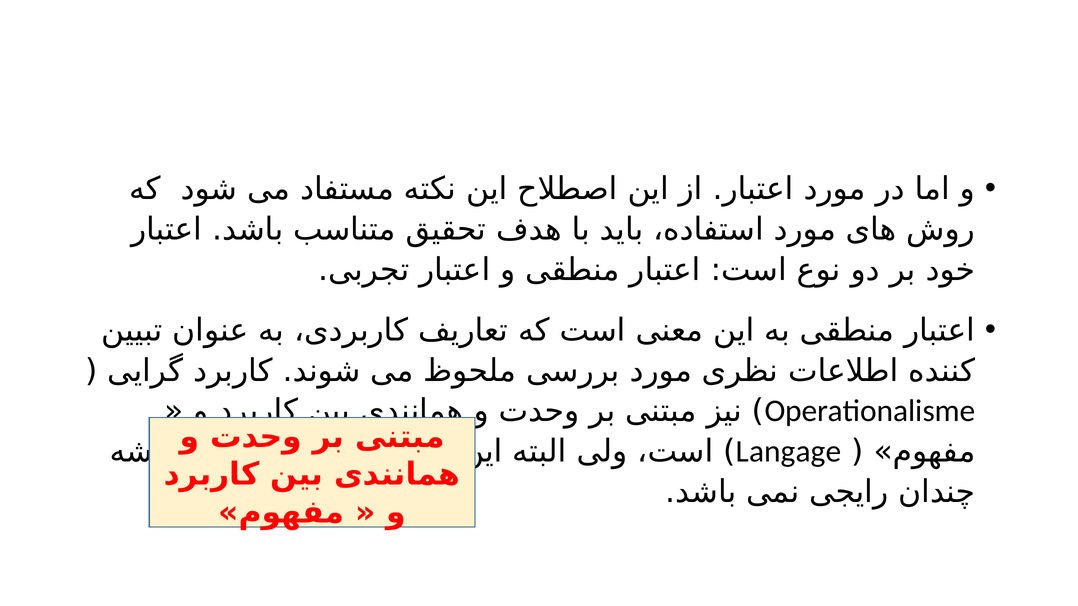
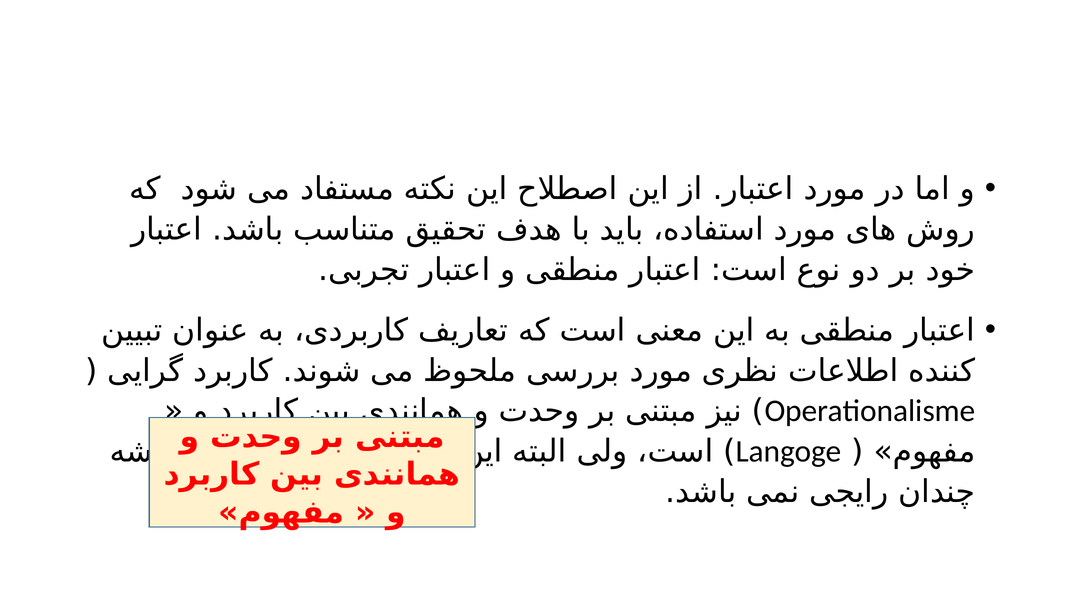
Langage: Langage -> Langoge
